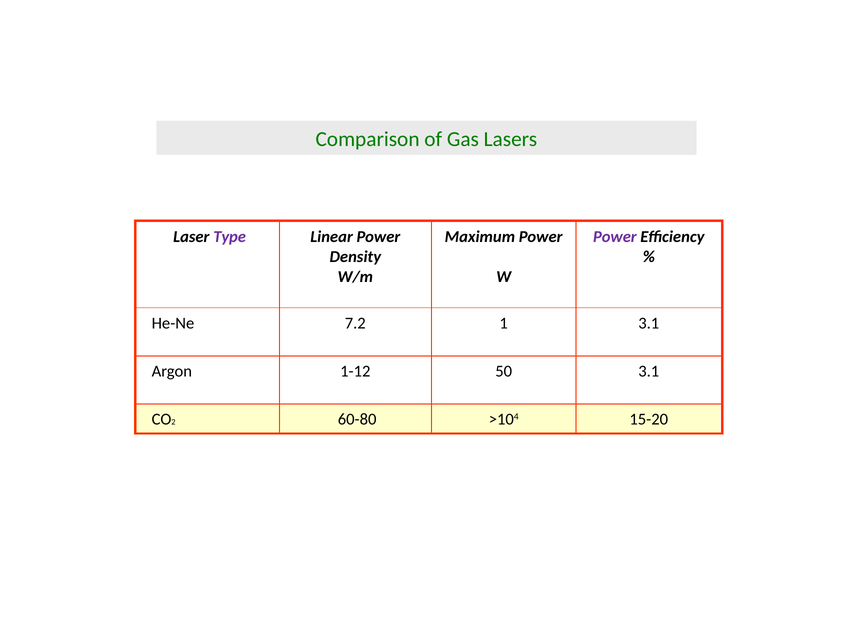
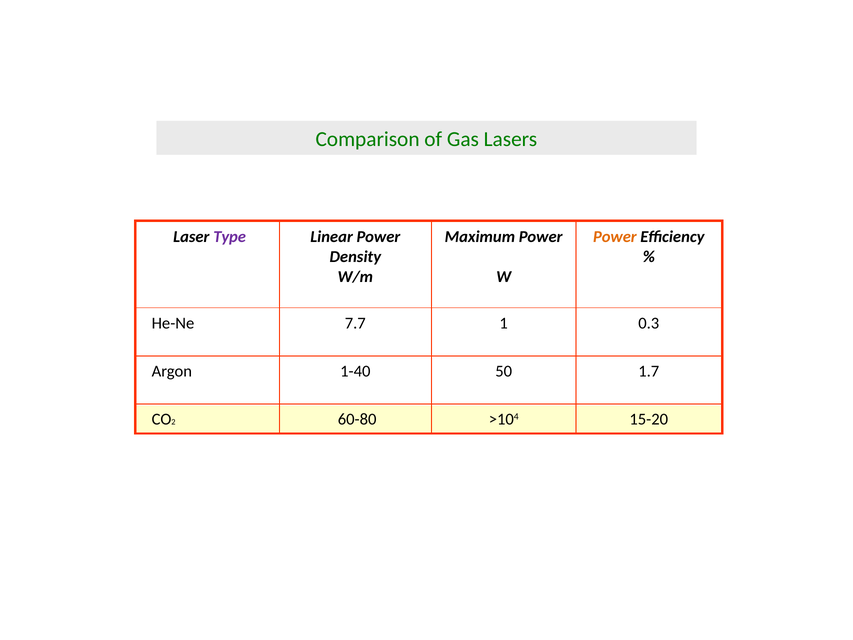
Power at (615, 237) colour: purple -> orange
7.2: 7.2 -> 7.7
1 3.1: 3.1 -> 0.3
1-12: 1-12 -> 1-40
50 3.1: 3.1 -> 1.7
